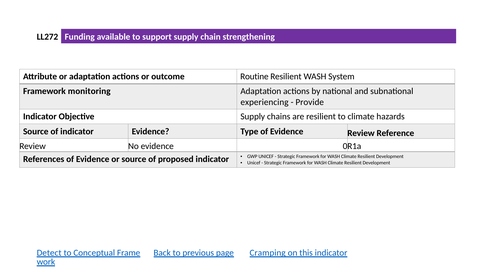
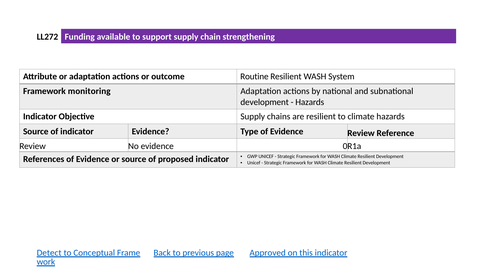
experiencing at (265, 102): experiencing -> development
Provide at (310, 102): Provide -> Hazards
Cramping: Cramping -> Approved
